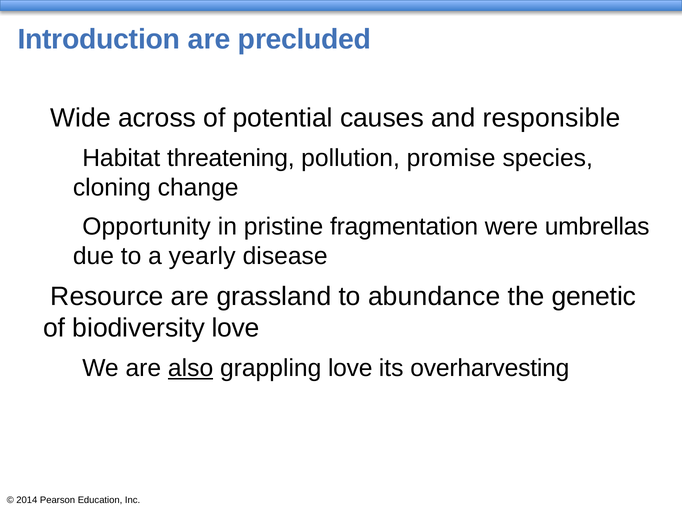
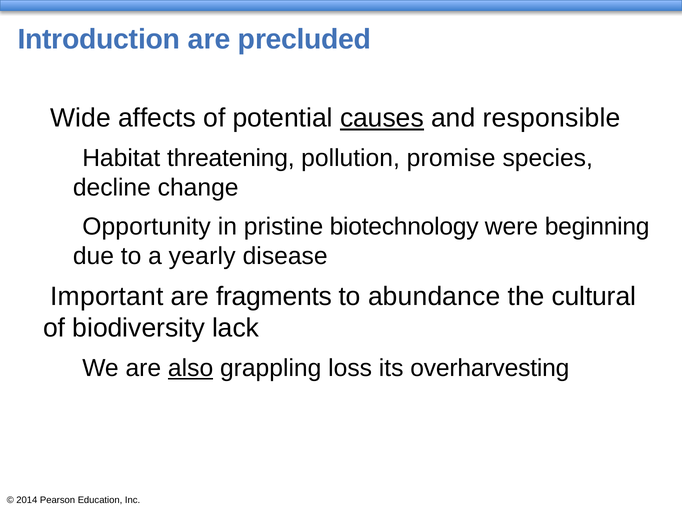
across: across -> affects
causes underline: none -> present
cloning: cloning -> decline
fragmentation: fragmentation -> biotechnology
umbrellas: umbrellas -> beginning
Resource: Resource -> Important
grassland: grassland -> fragments
genetic: genetic -> cultural
biodiversity love: love -> lack
grappling love: love -> loss
